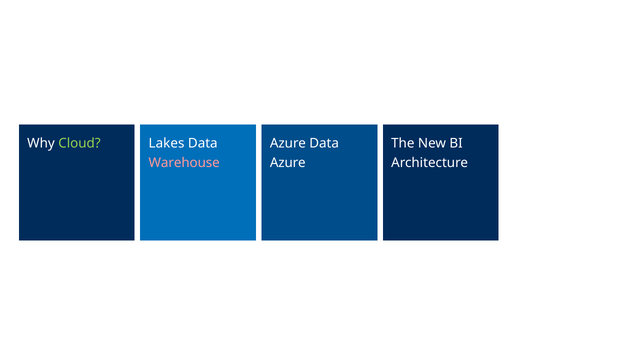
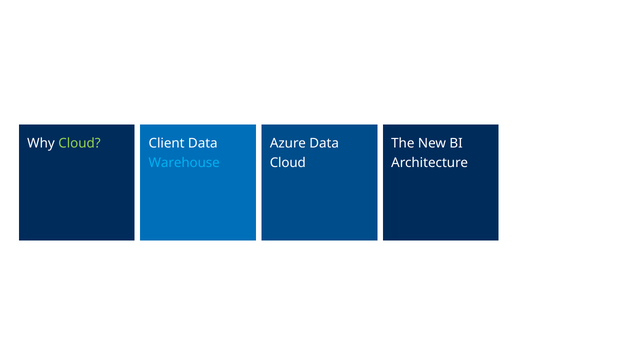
Lakes: Lakes -> Client
Warehouse colour: pink -> light blue
Azure at (288, 163): Azure -> Cloud
